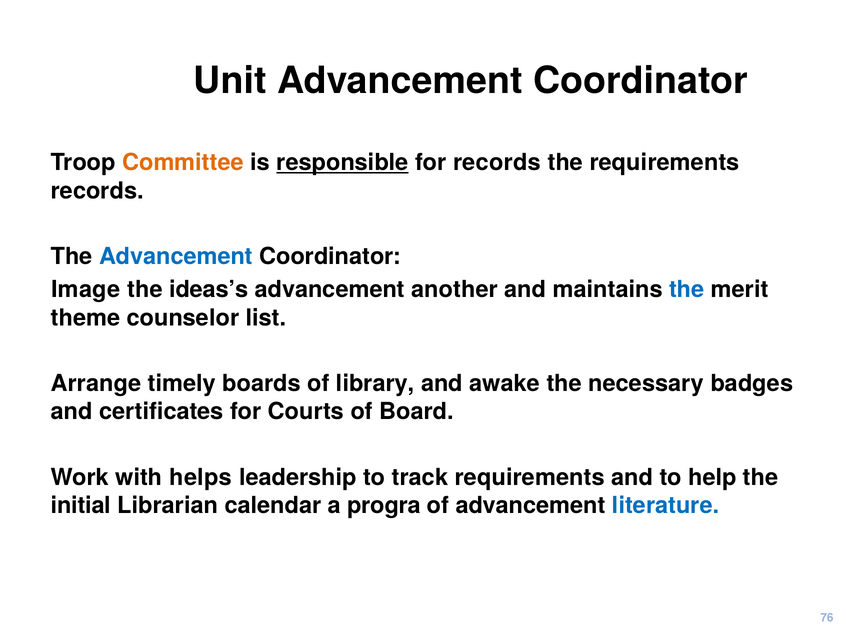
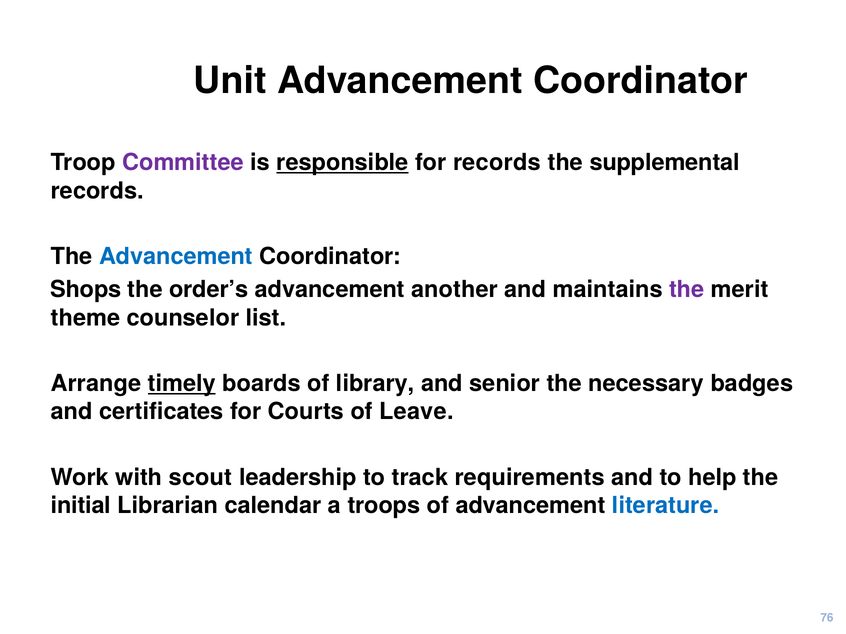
Committee colour: orange -> purple
the requirements: requirements -> supplemental
Image: Image -> Shops
ideas’s: ideas’s -> order’s
the at (687, 290) colour: blue -> purple
timely underline: none -> present
awake: awake -> senior
Board: Board -> Leave
helps: helps -> scout
progra: progra -> troops
